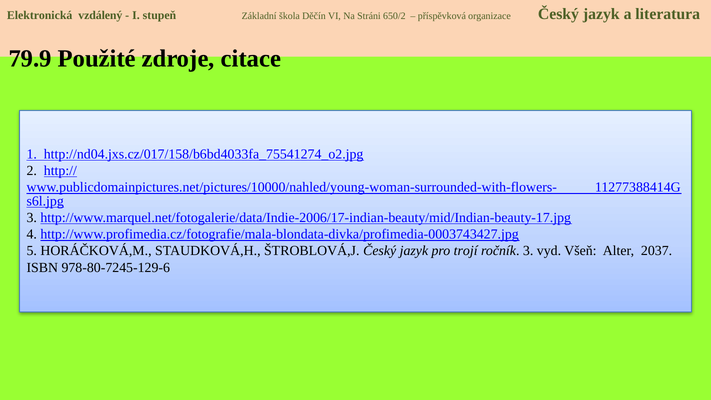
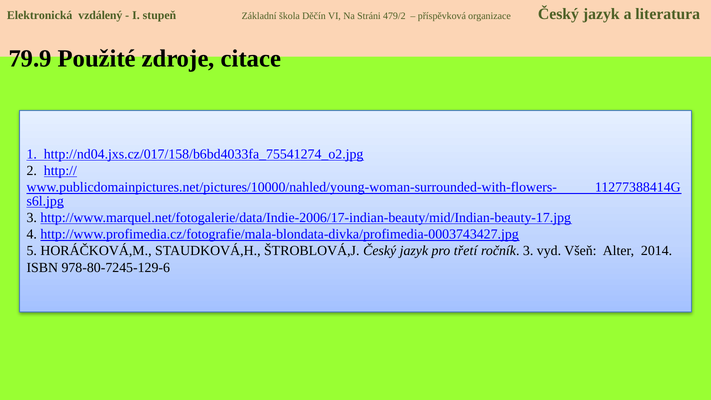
650/2: 650/2 -> 479/2
trojí: trojí -> třetí
2037: 2037 -> 2014
